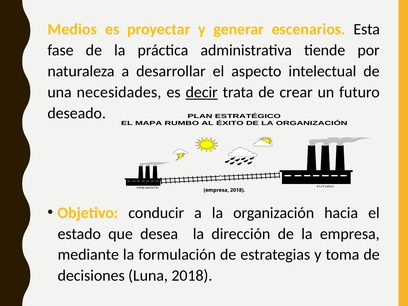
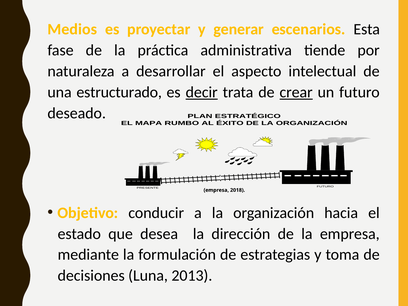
necesidades: necesidades -> estructurado
crear underline: none -> present
Luna 2018: 2018 -> 2013
